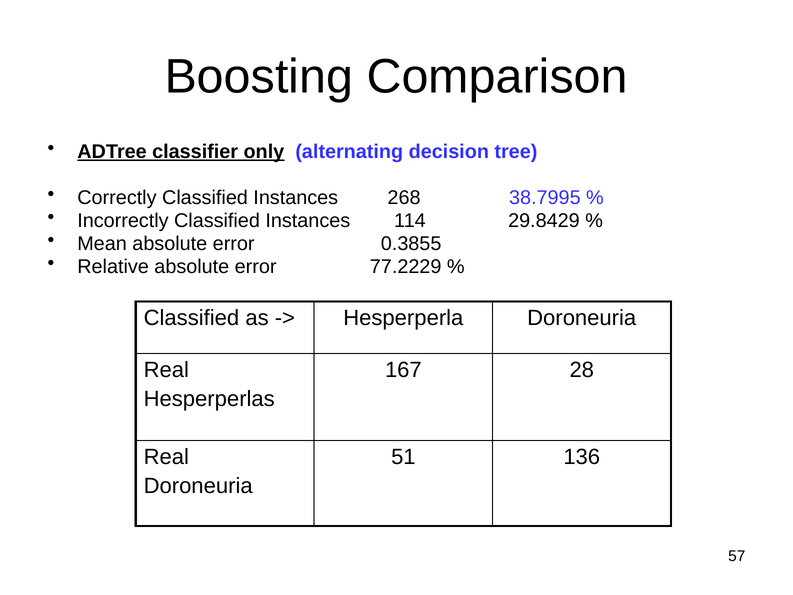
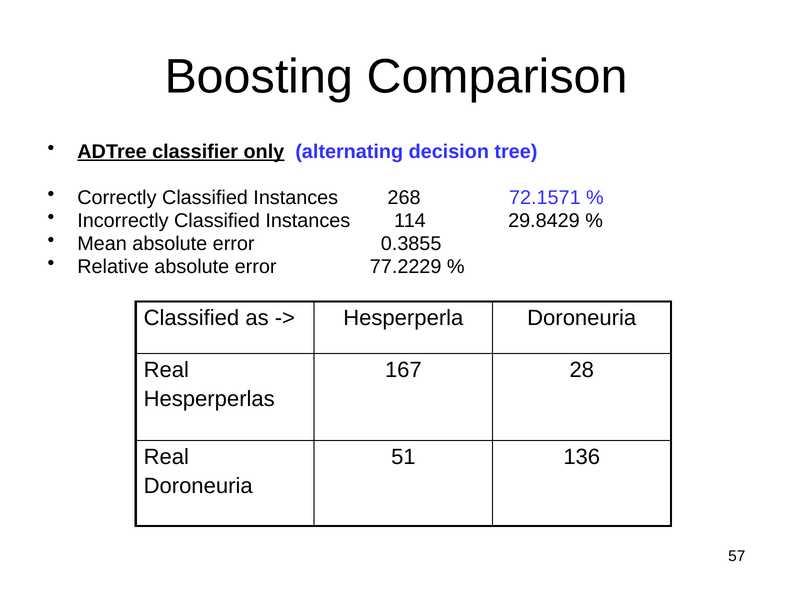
38.7995: 38.7995 -> 72.1571
